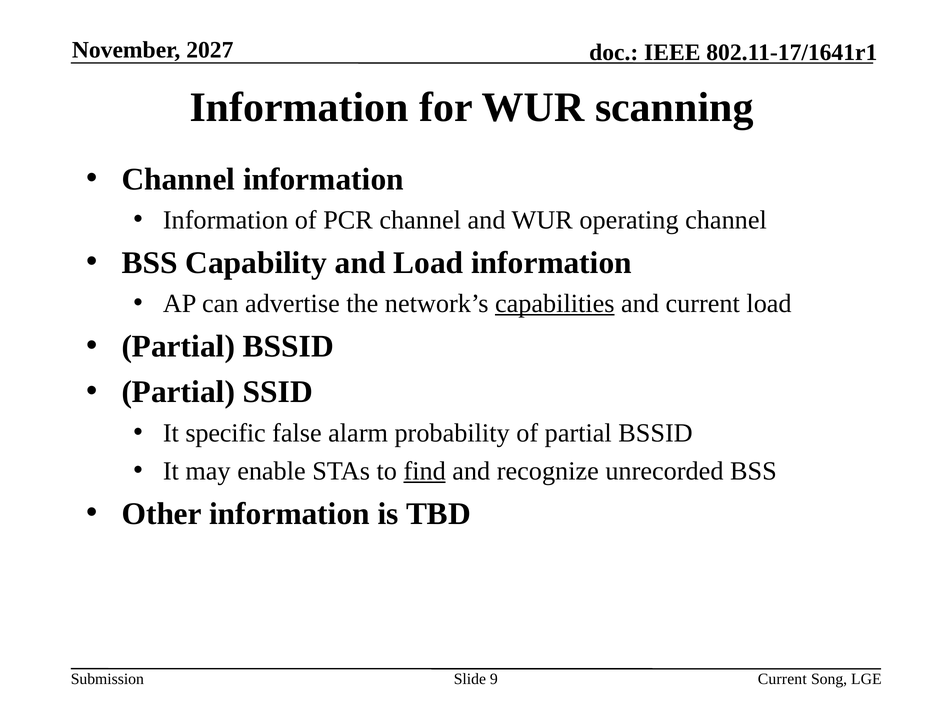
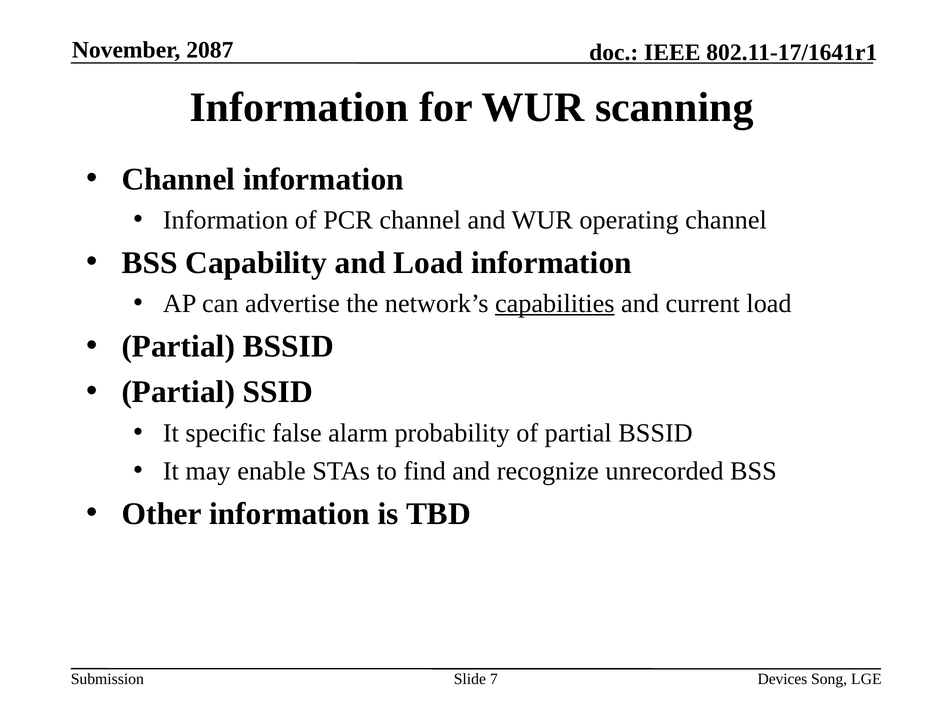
2027: 2027 -> 2087
find underline: present -> none
9: 9 -> 7
Current at (782, 679): Current -> Devices
